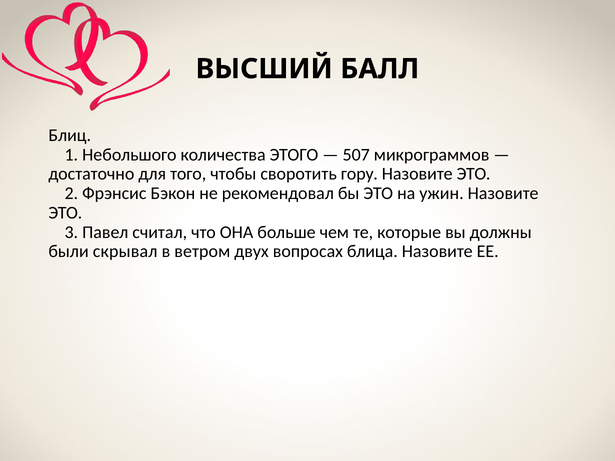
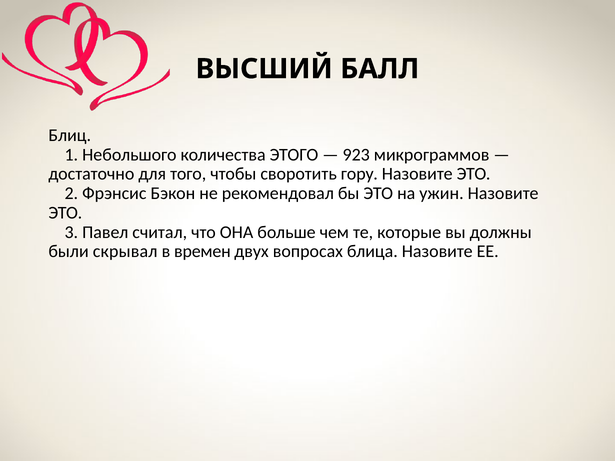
507: 507 -> 923
ветром: ветром -> времен
